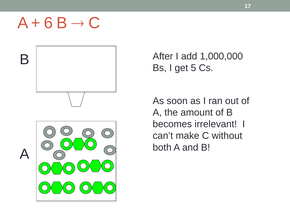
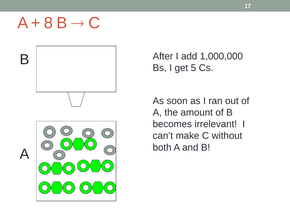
6: 6 -> 8
